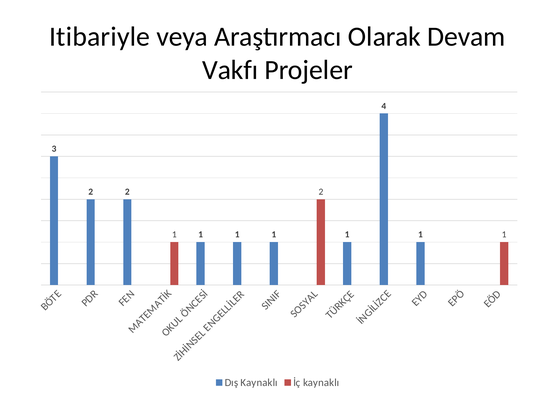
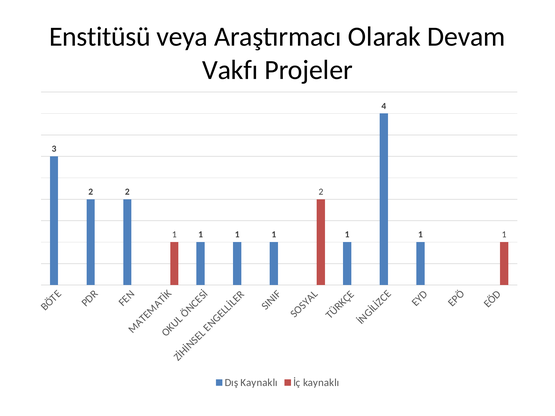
Itibariyle: Itibariyle -> Enstitüsü
